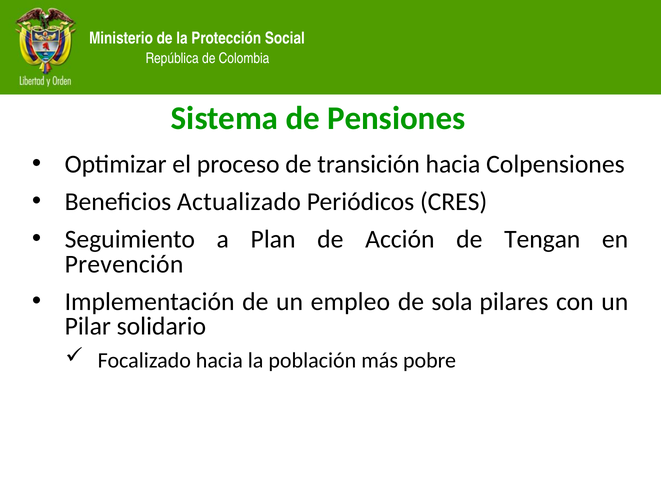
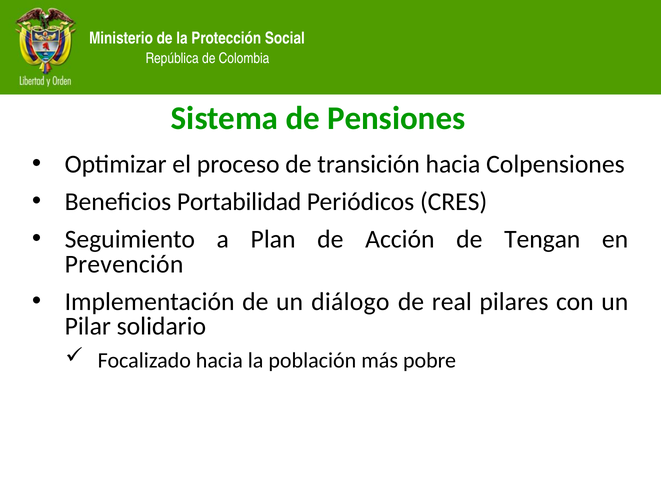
Actualizado: Actualizado -> Portabilidad
empleo: empleo -> diálogo
sola: sola -> real
